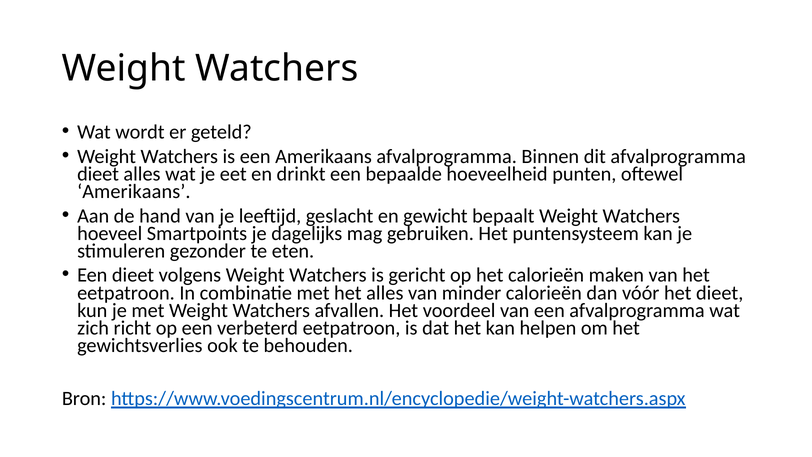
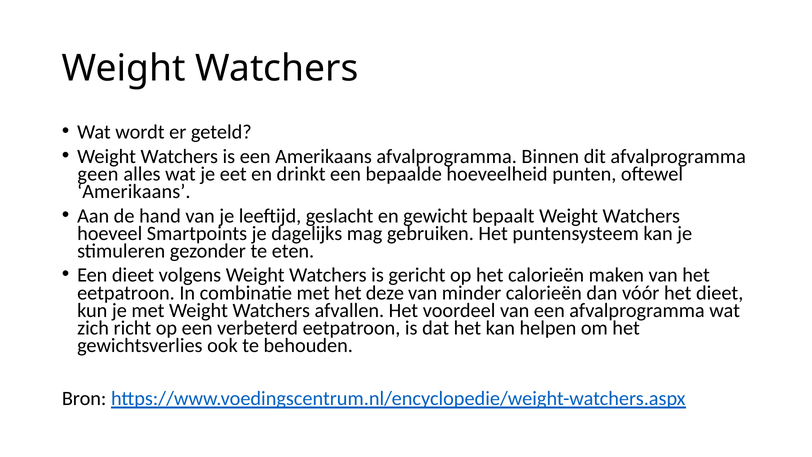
dieet at (98, 174): dieet -> geen
het alles: alles -> deze
